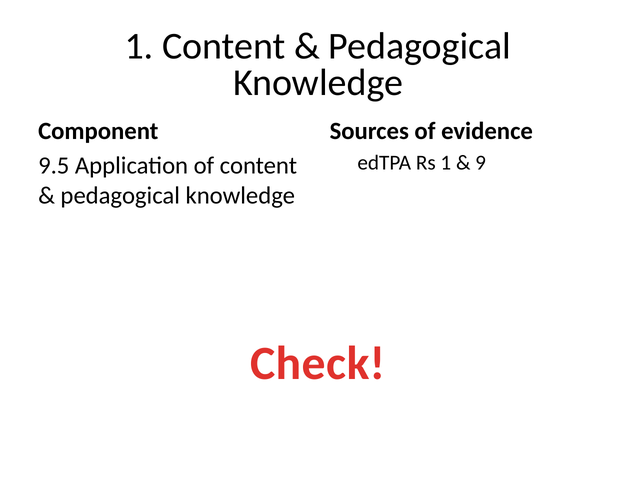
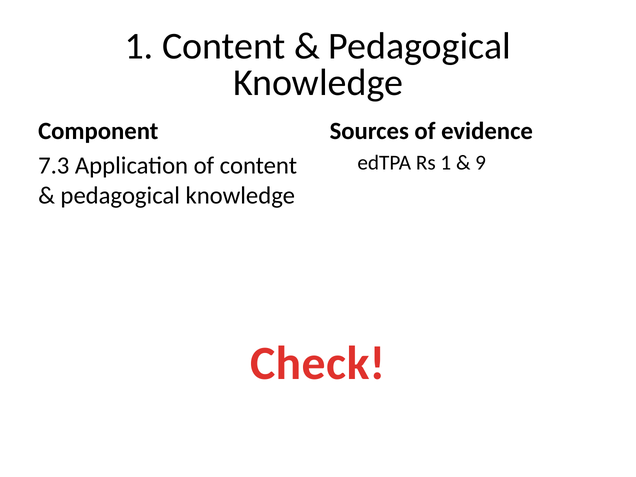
9.5: 9.5 -> 7.3
